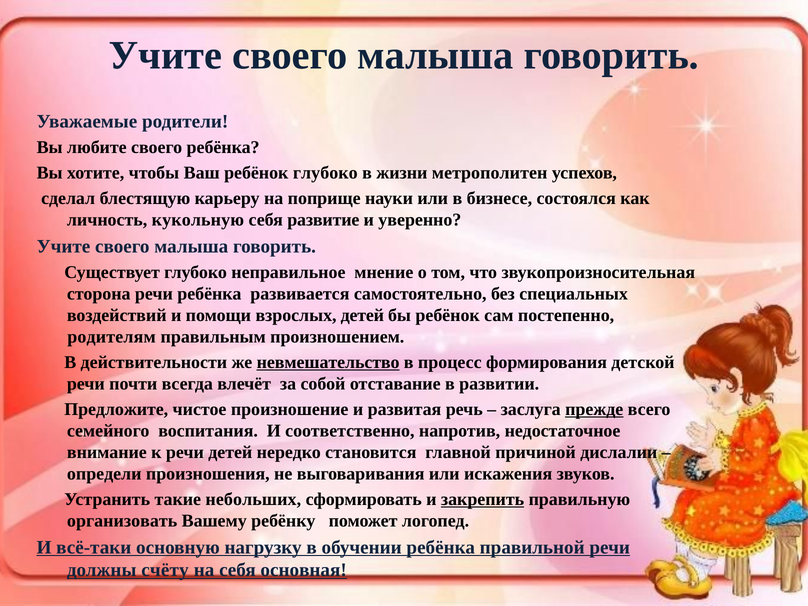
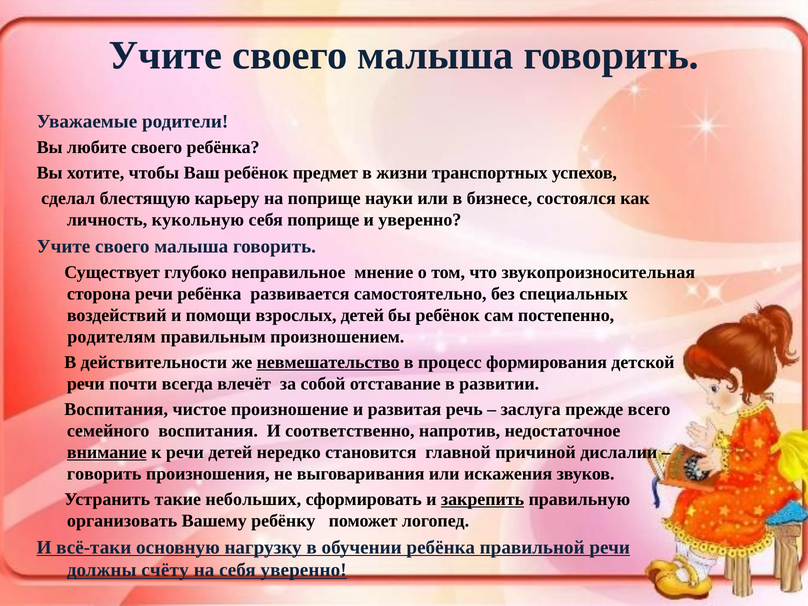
ребёнок глубоко: глубоко -> предмет
метрополитен: метрополитен -> транспортных
себя развитие: развитие -> поприще
Предложите at (116, 409): Предложите -> Воспитания
прежде underline: present -> none
внимание underline: none -> present
определи at (104, 474): определи -> говорить
себя основная: основная -> уверенно
